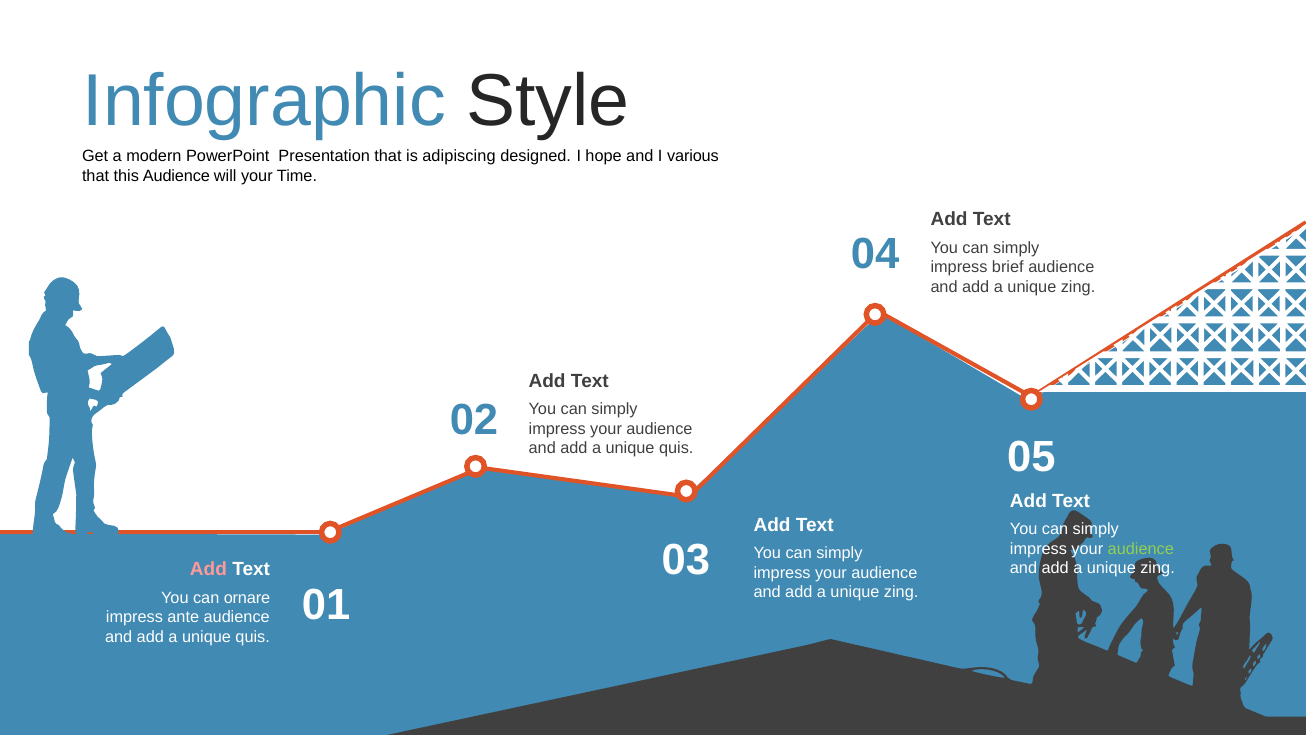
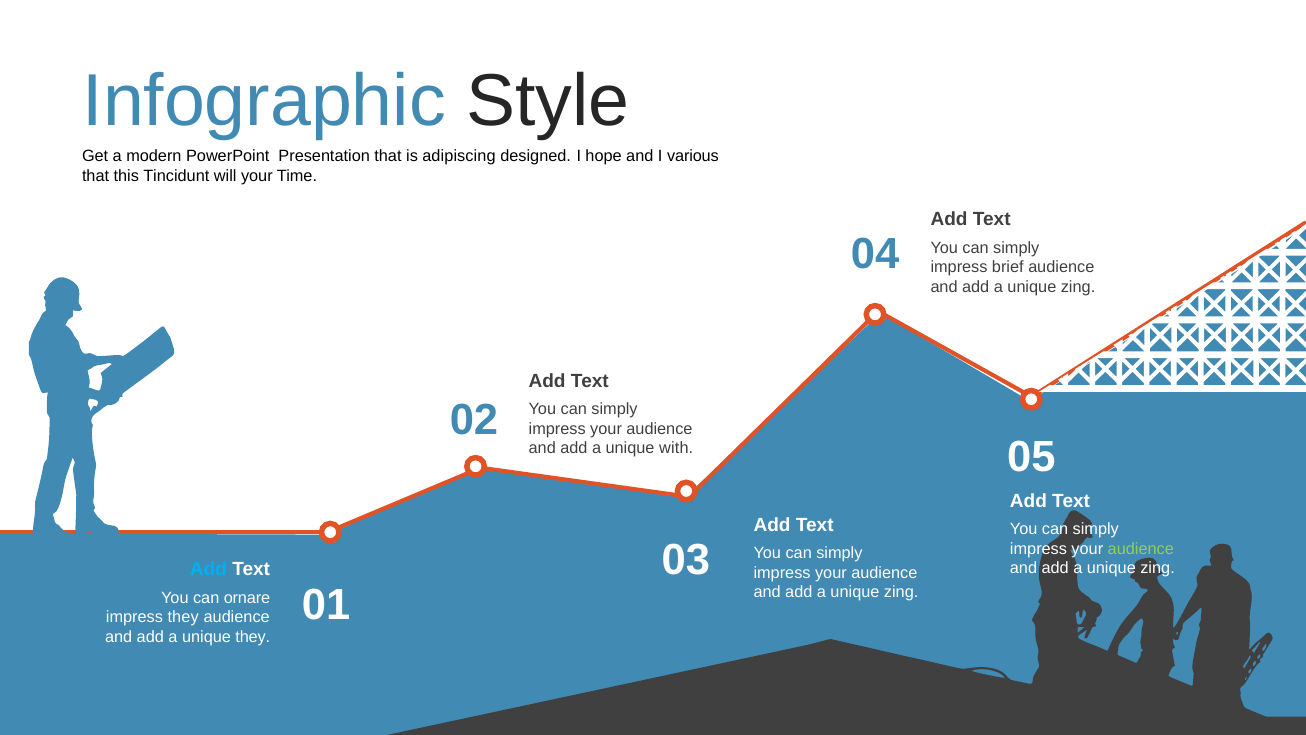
this Audience: Audience -> Tincidunt
quis at (676, 448): quis -> with
Add at (208, 569) colour: pink -> light blue
impress ante: ante -> they
quis at (253, 637): quis -> they
